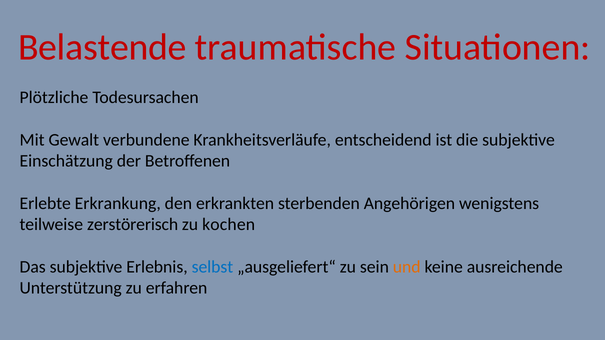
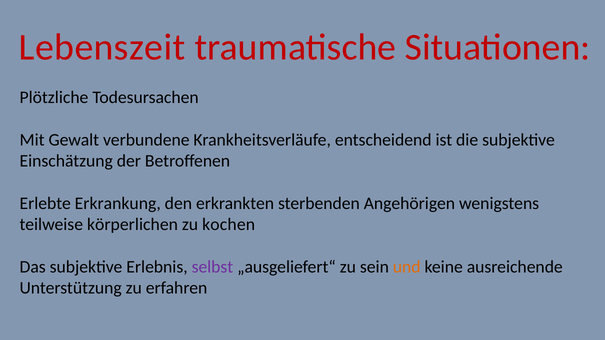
Belastende: Belastende -> Lebenszeit
zerstörerisch: zerstörerisch -> körperlichen
selbst colour: blue -> purple
